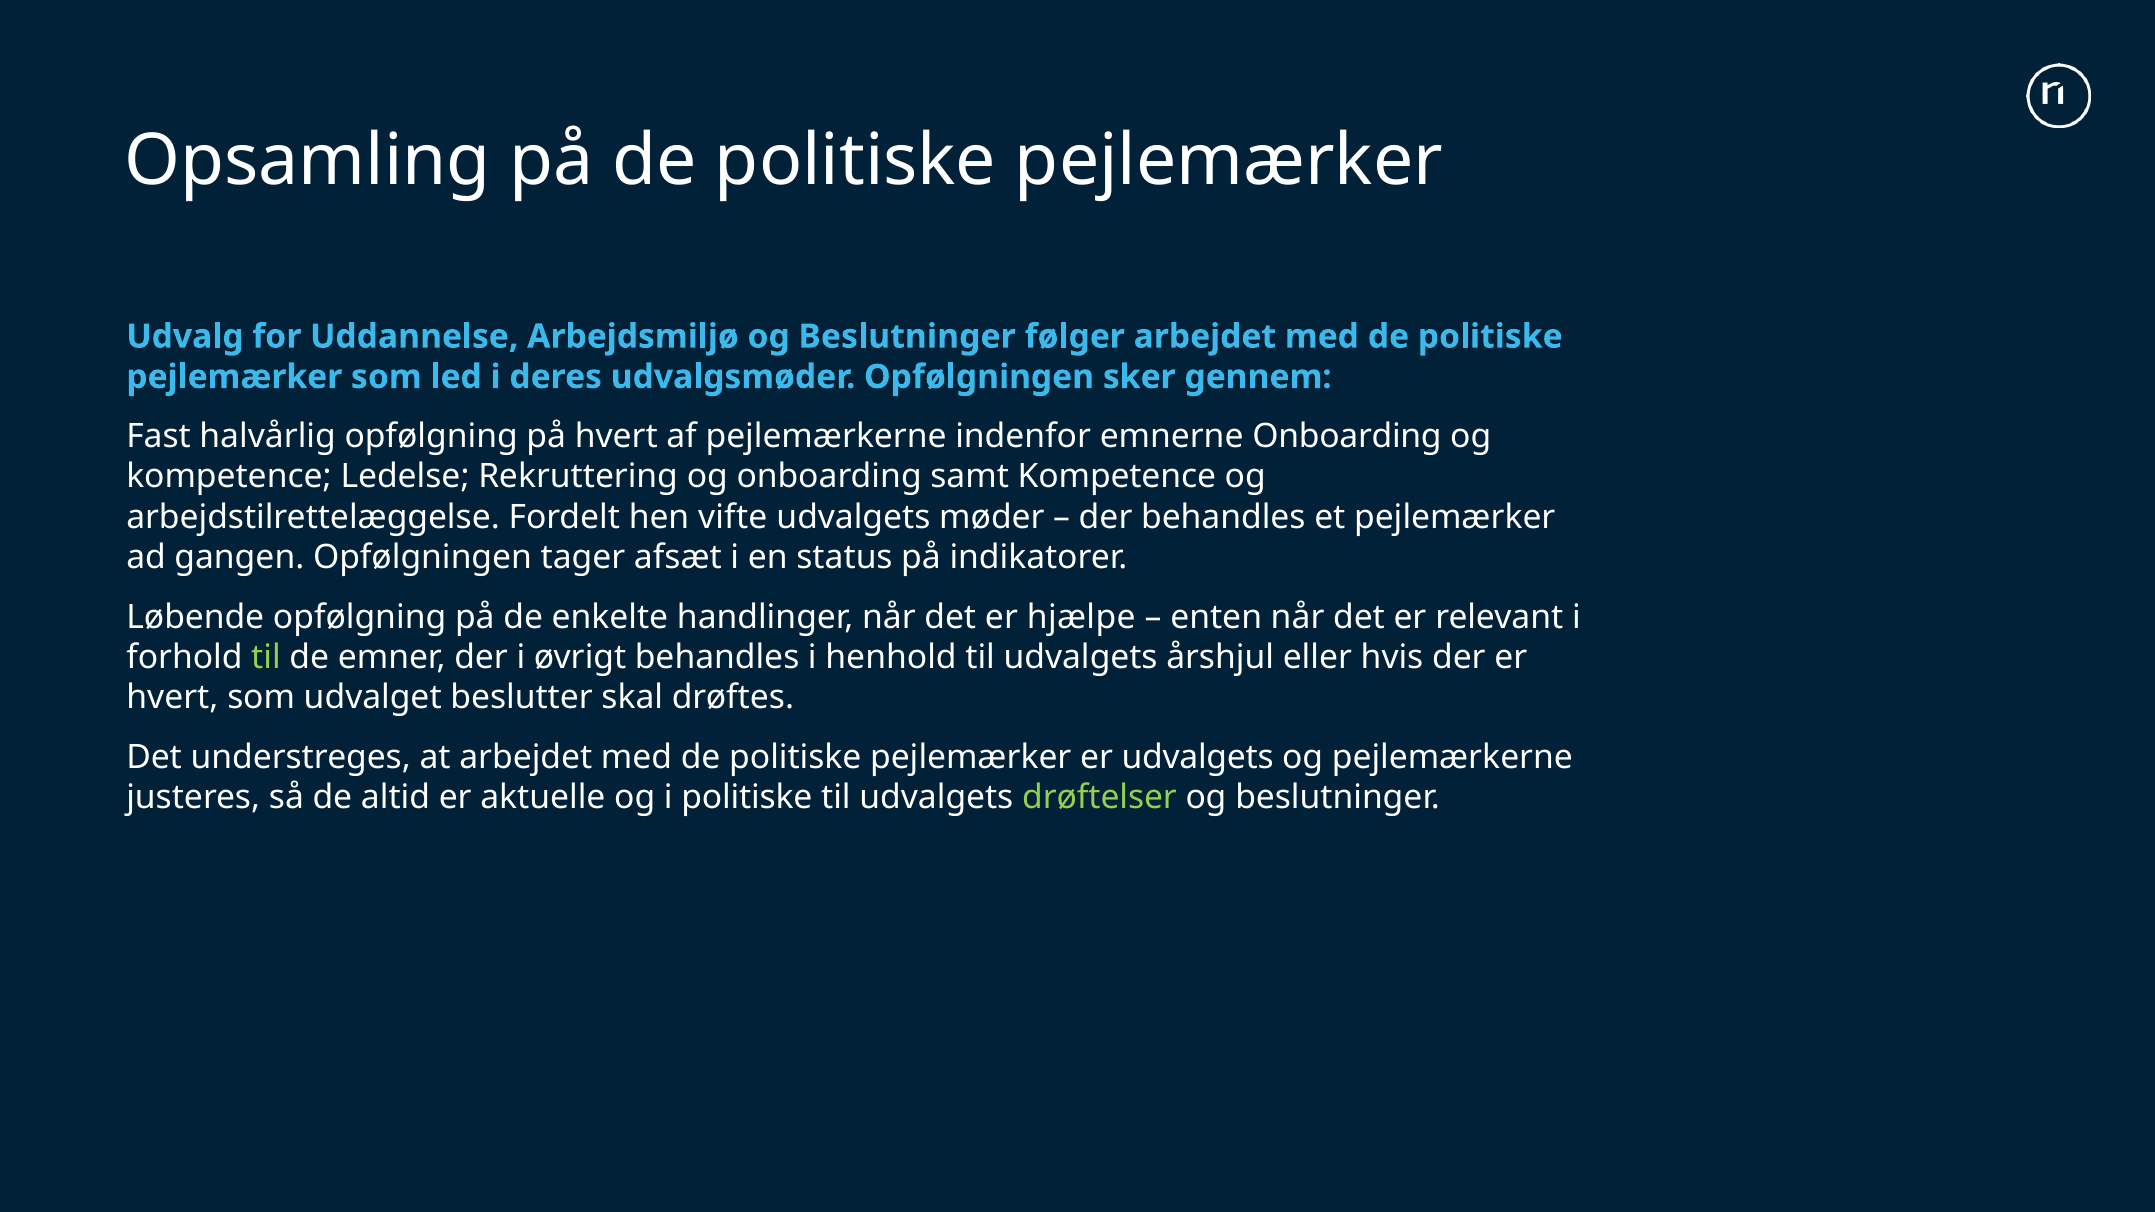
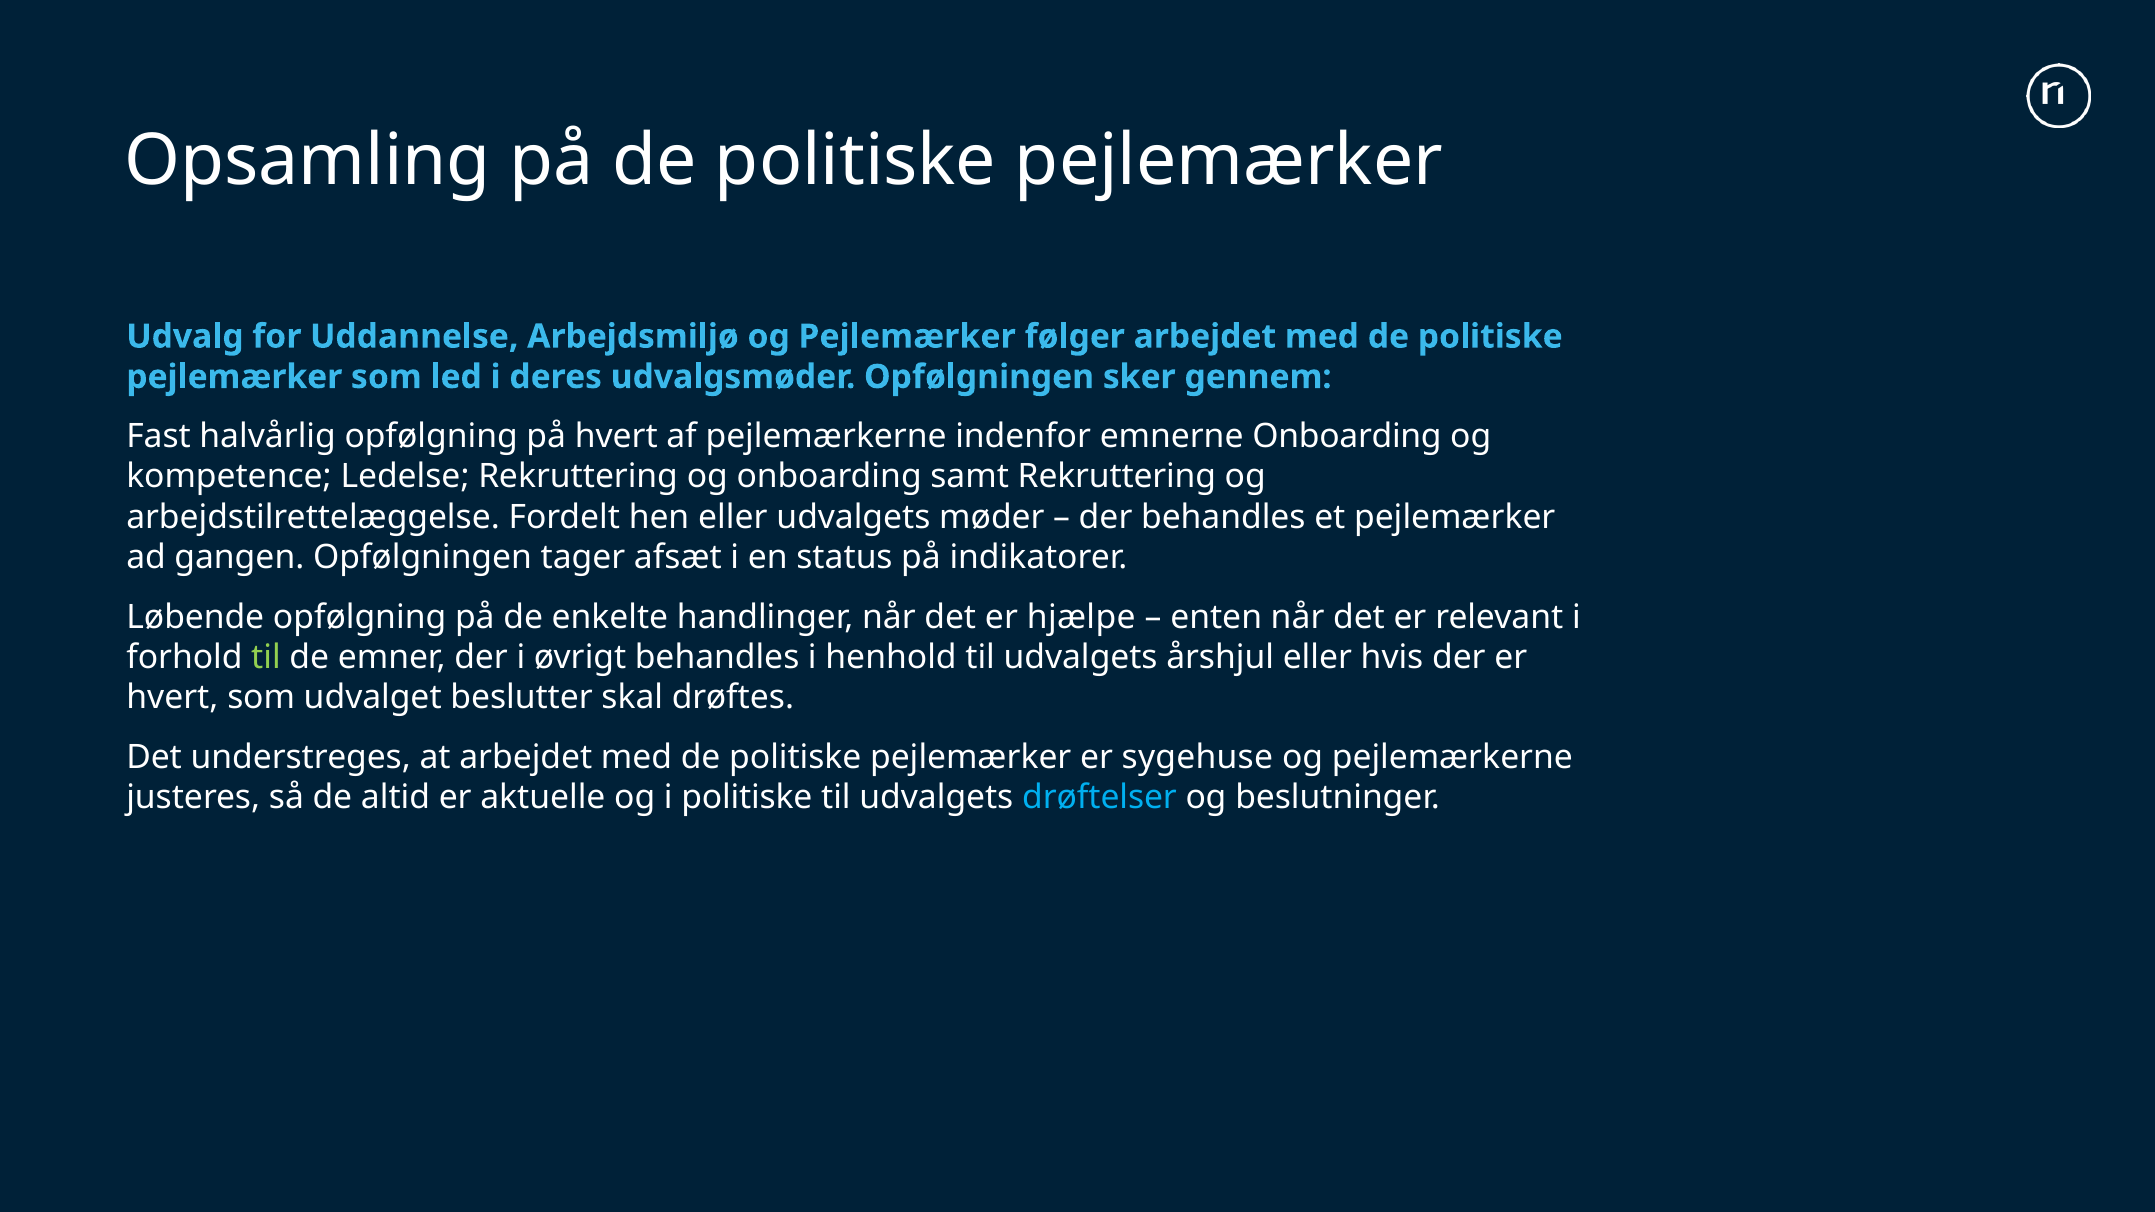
Arbejdsmiljø og Beslutninger: Beslutninger -> Pejlemærker
samt Kompetence: Kompetence -> Rekruttering
hen vifte: vifte -> eller
er udvalgets: udvalgets -> sygehuse
drøftelser colour: light green -> light blue
